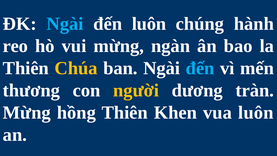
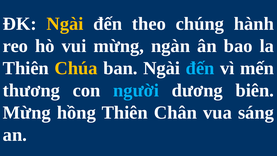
Ngài at (65, 24) colour: light blue -> yellow
đến luôn: luôn -> theo
người colour: yellow -> light blue
tràn: tràn -> biên
Khen: Khen -> Chân
vua luôn: luôn -> sáng
